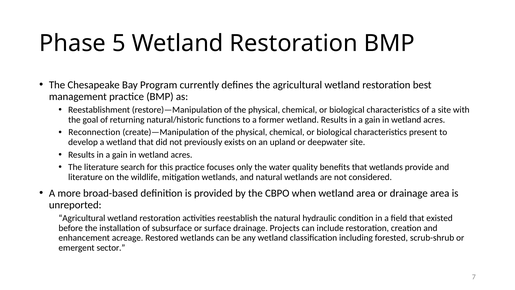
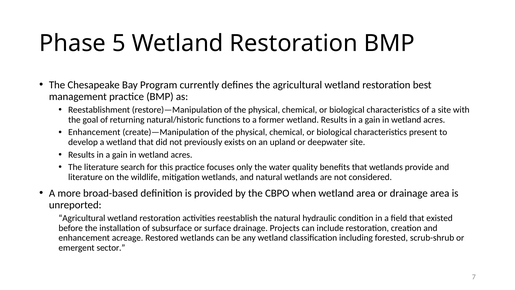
Reconnection at (94, 132): Reconnection -> Enhancement
